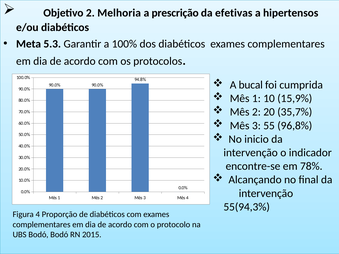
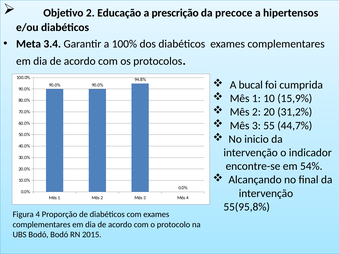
Melhoria: Melhoria -> Educação
efetivas: efetivas -> precoce
5.3: 5.3 -> 3.4
35,7%: 35,7% -> 31,2%
96,8%: 96,8% -> 44,7%
78%: 78% -> 54%
55(94,3%: 55(94,3% -> 55(95,8%
